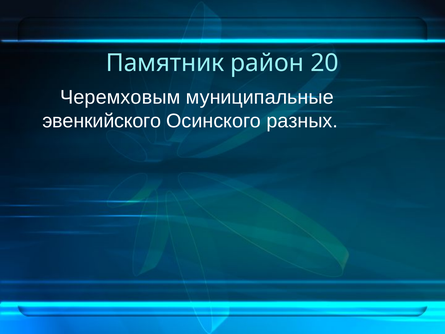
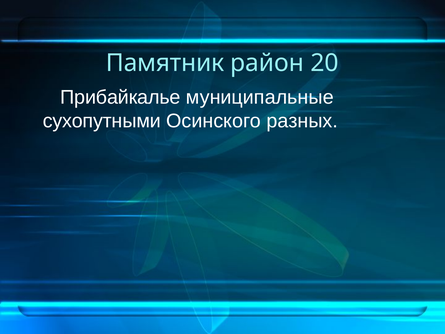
Черемховым: Черемховым -> Прибайкалье
эвенкийского: эвенкийского -> сухопутными
